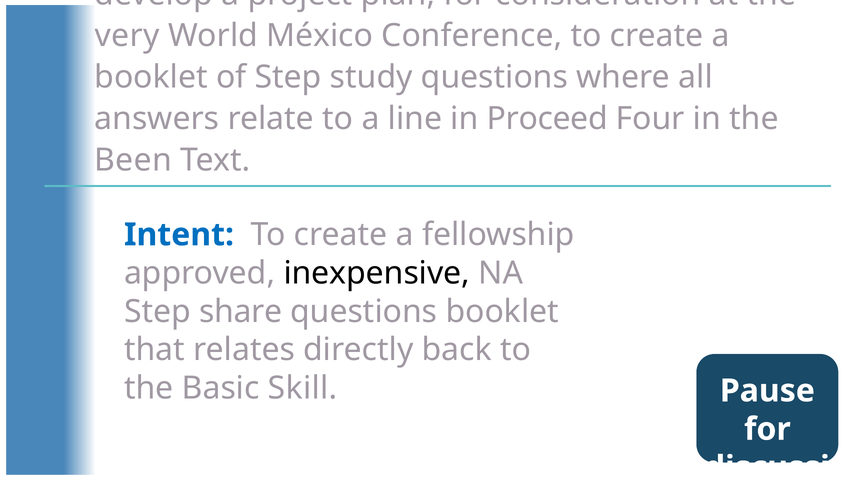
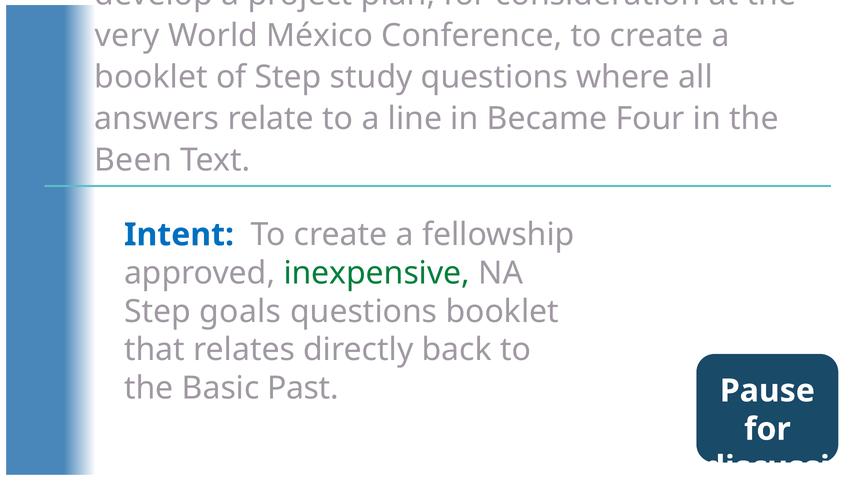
Proceed: Proceed -> Became
inexpensive colour: black -> green
share: share -> goals
Skill: Skill -> Past
